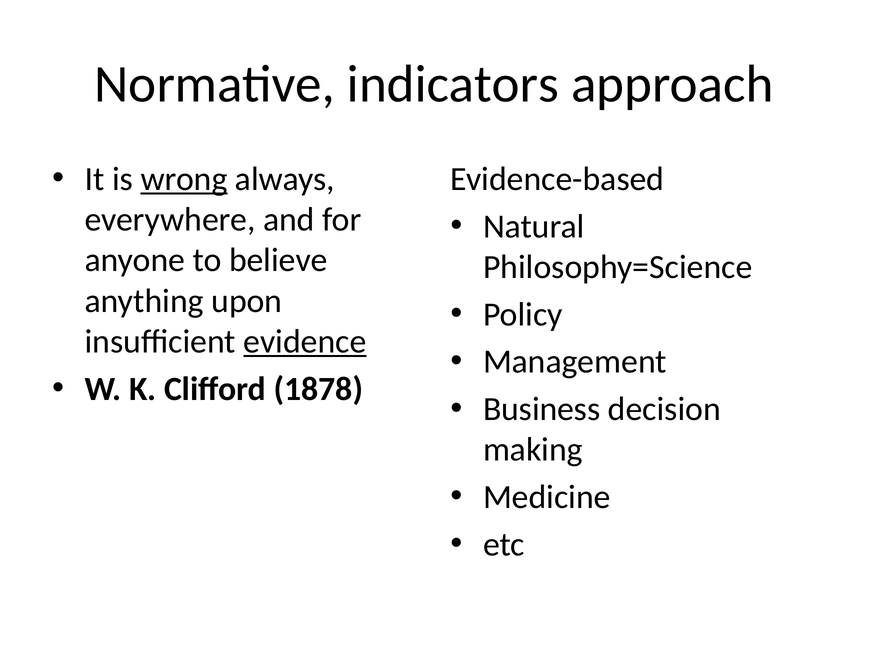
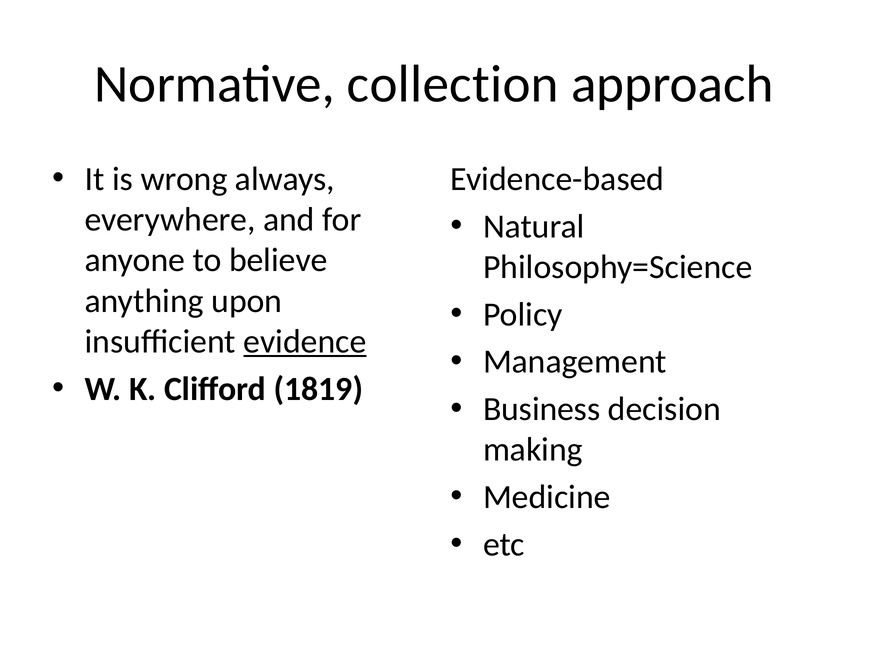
indicators: indicators -> collection
wrong underline: present -> none
1878: 1878 -> 1819
